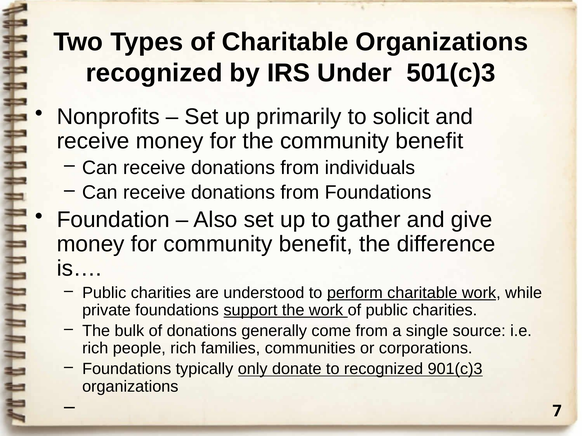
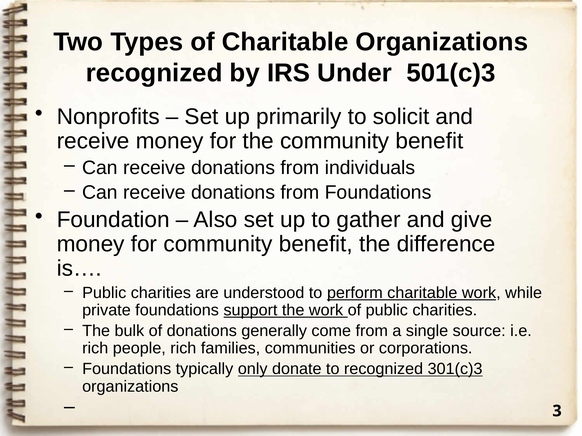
901(c)3: 901(c)3 -> 301(c)3
7: 7 -> 3
